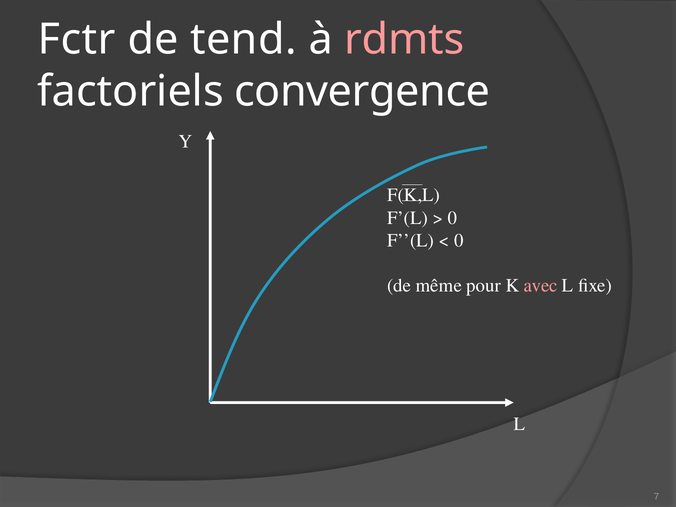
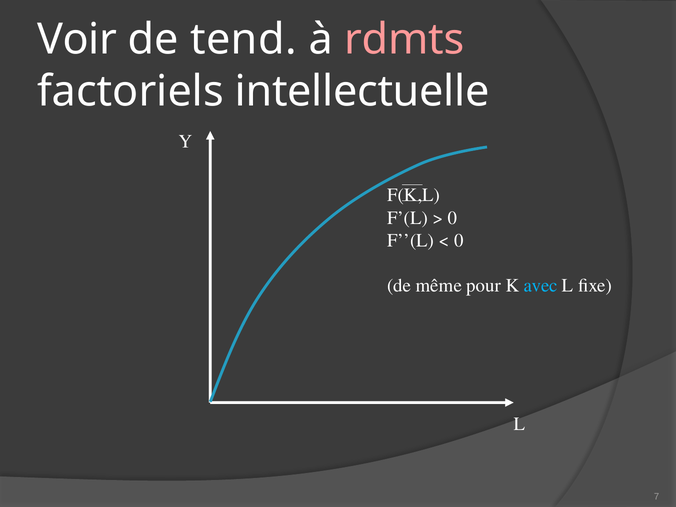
Fctr: Fctr -> Voir
convergence: convergence -> intellectuelle
avec colour: pink -> light blue
